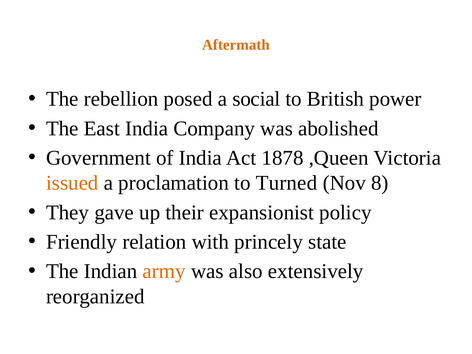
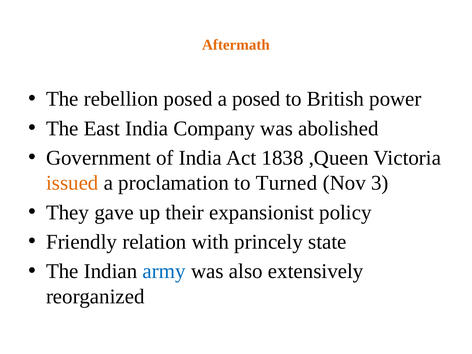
a social: social -> posed
1878: 1878 -> 1838
8: 8 -> 3
army colour: orange -> blue
